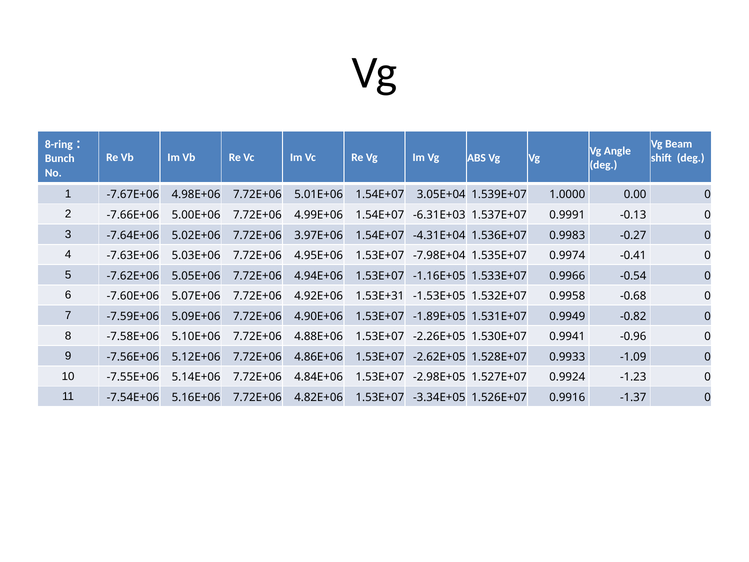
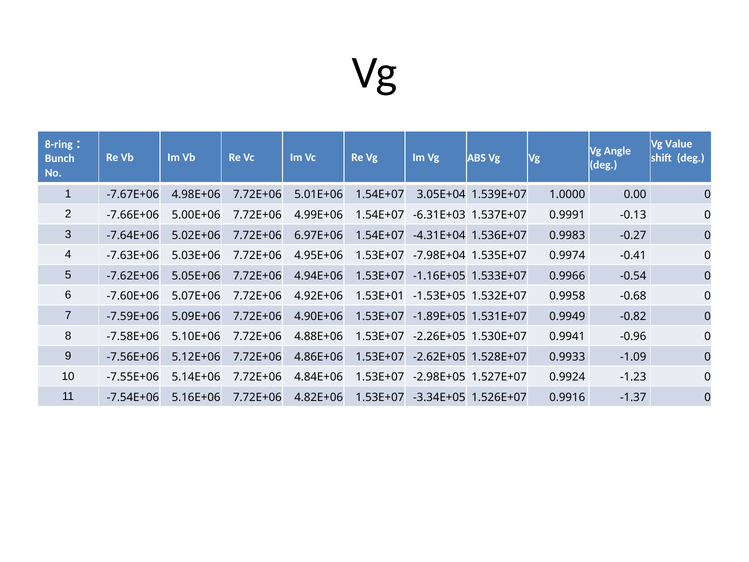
Beam: Beam -> Value
3.97E+06: 3.97E+06 -> 6.97E+06
1.53E+31: 1.53E+31 -> 1.53E+01
